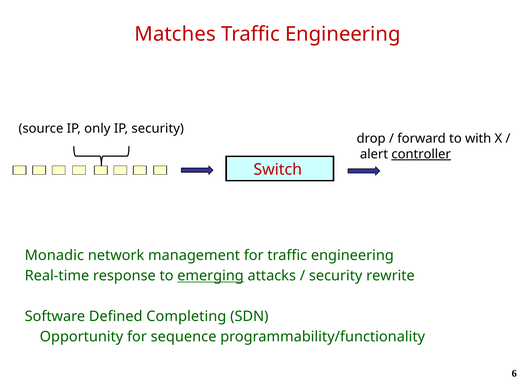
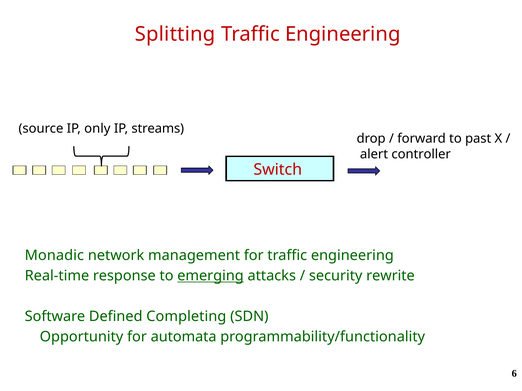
Matches: Matches -> Splitting
IP security: security -> streams
with: with -> past
controller underline: present -> none
sequence: sequence -> automata
